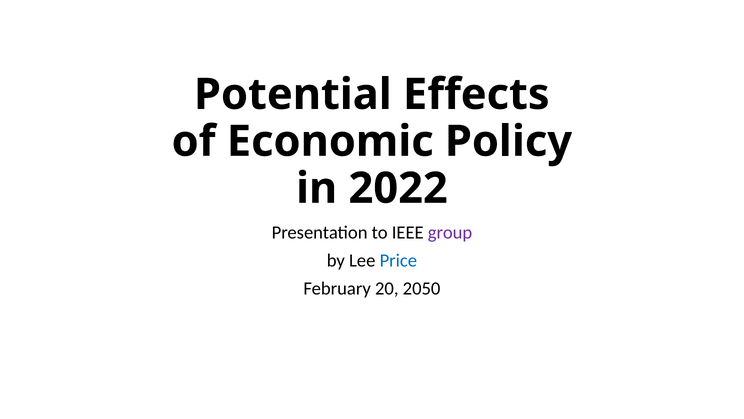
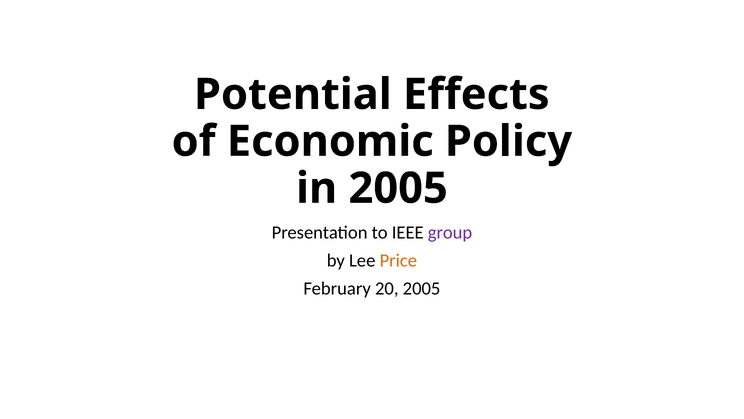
in 2022: 2022 -> 2005
Price colour: blue -> orange
20 2050: 2050 -> 2005
